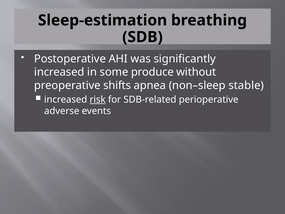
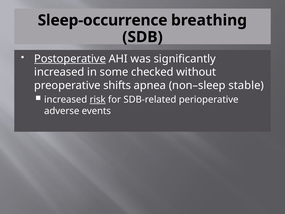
Sleep-estimation: Sleep-estimation -> Sleep-occurrence
Postoperative underline: none -> present
produce: produce -> checked
